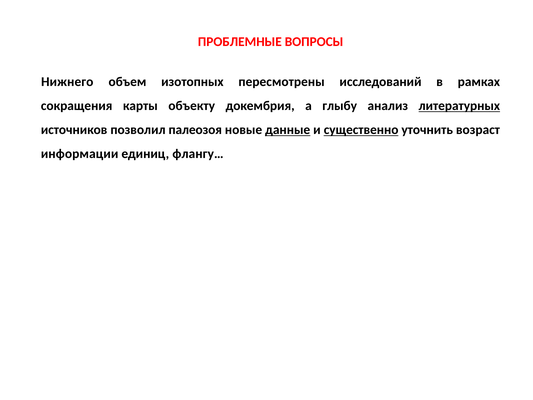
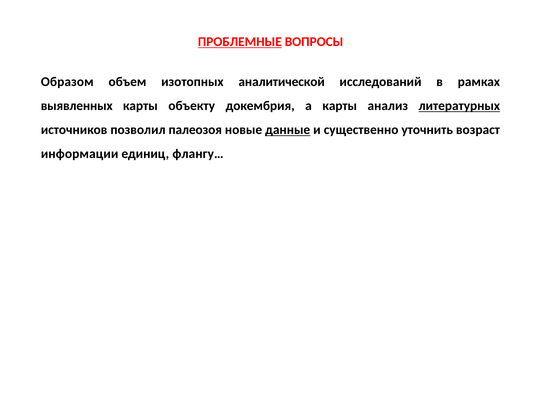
ПРОБЛЕМНЫЕ underline: none -> present
Нижнего: Нижнего -> Образом
пересмотрены: пересмотрены -> аналитической
сокращения: сокращения -> выявленных
а глыбу: глыбу -> карты
существенно underline: present -> none
